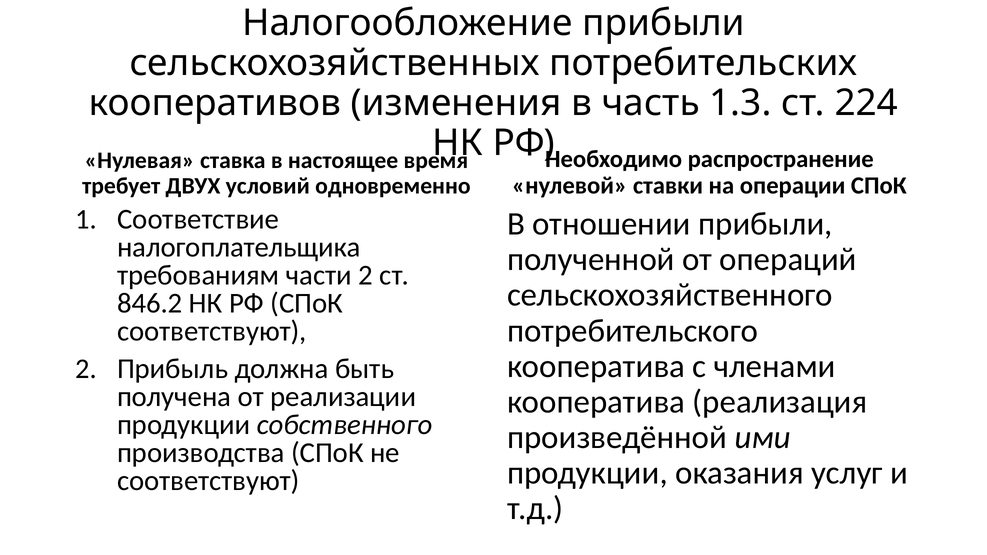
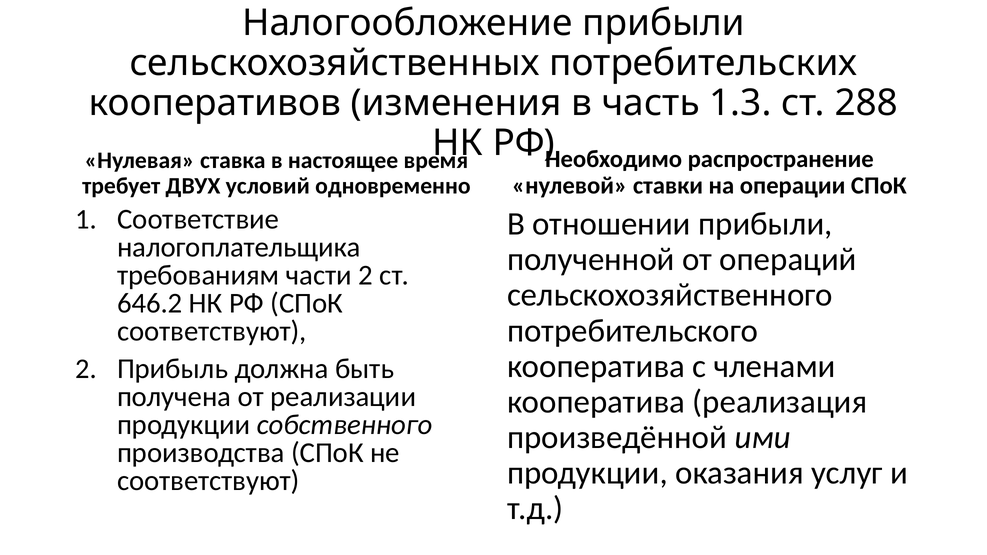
224: 224 -> 288
846.2: 846.2 -> 646.2
